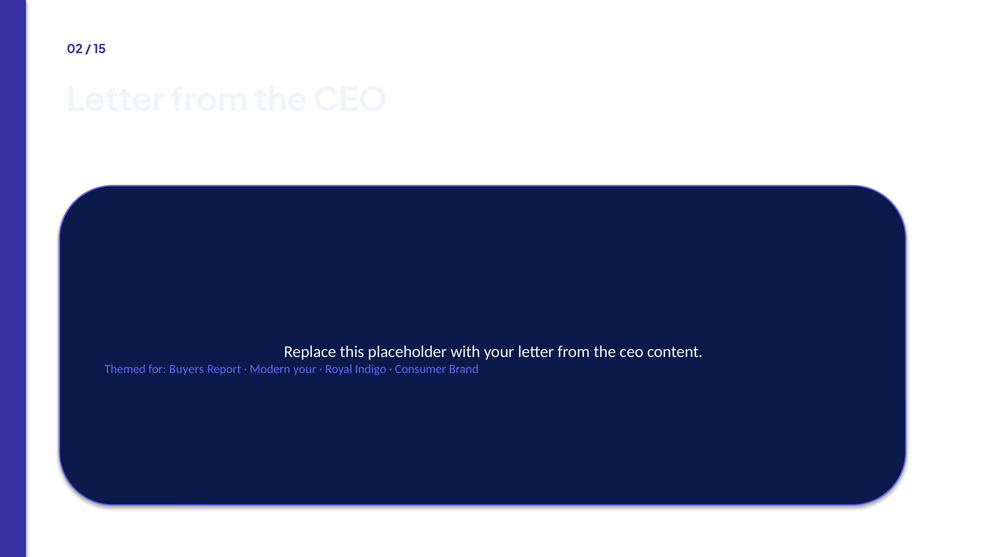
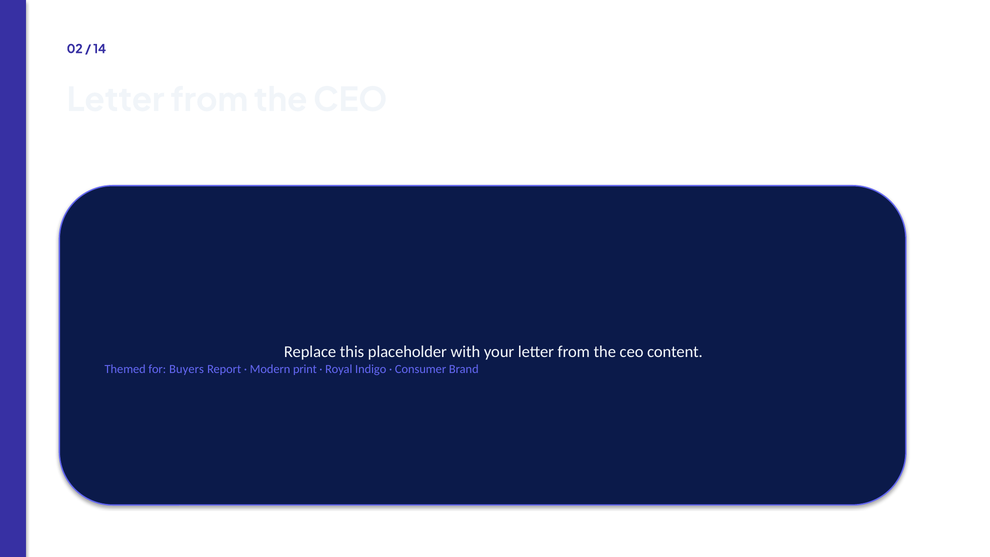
15: 15 -> 14
Modern your: your -> print
